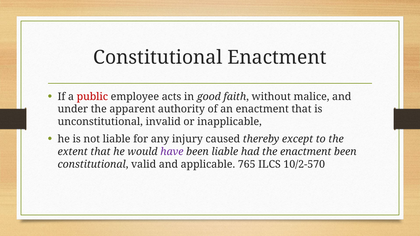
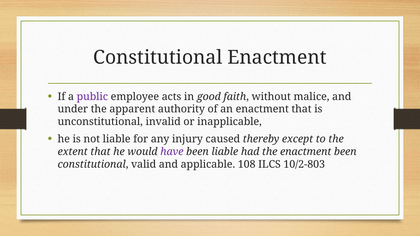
public colour: red -> purple
765: 765 -> 108
10/2-570: 10/2-570 -> 10/2-803
